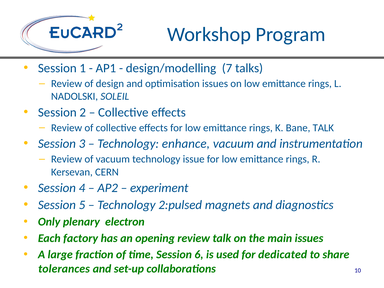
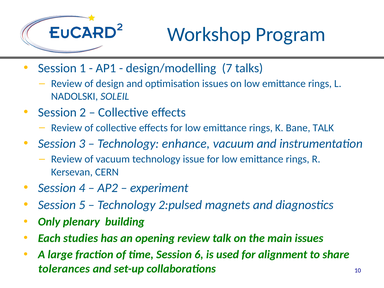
electron: electron -> building
factory: factory -> studies
dedicated: dedicated -> alignment
